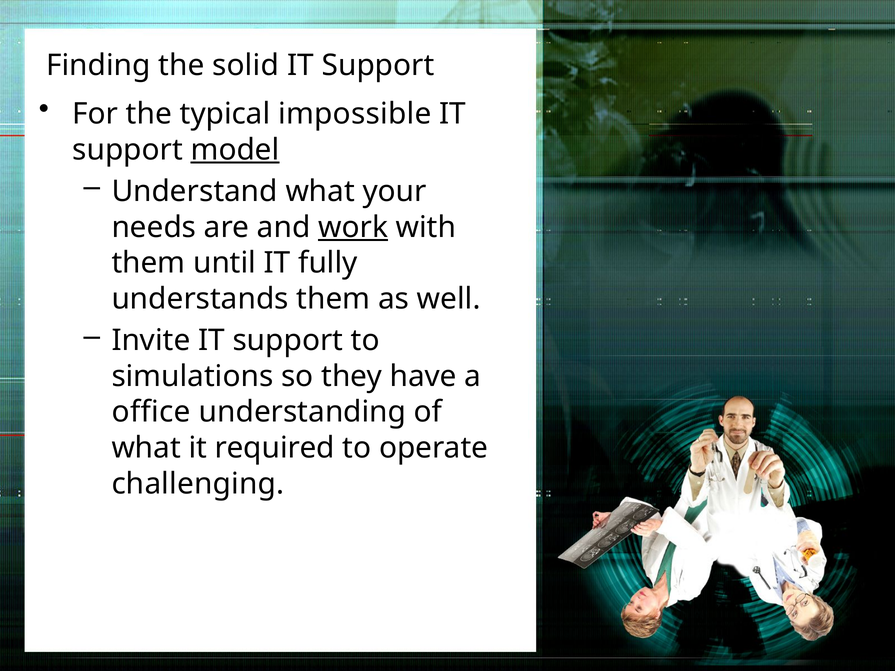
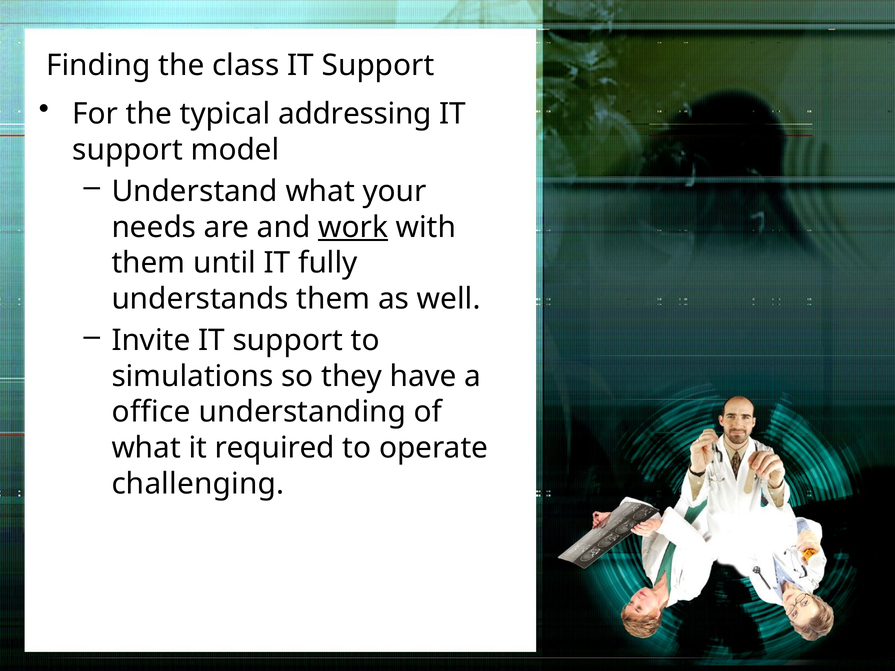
solid: solid -> class
impossible: impossible -> addressing
model underline: present -> none
